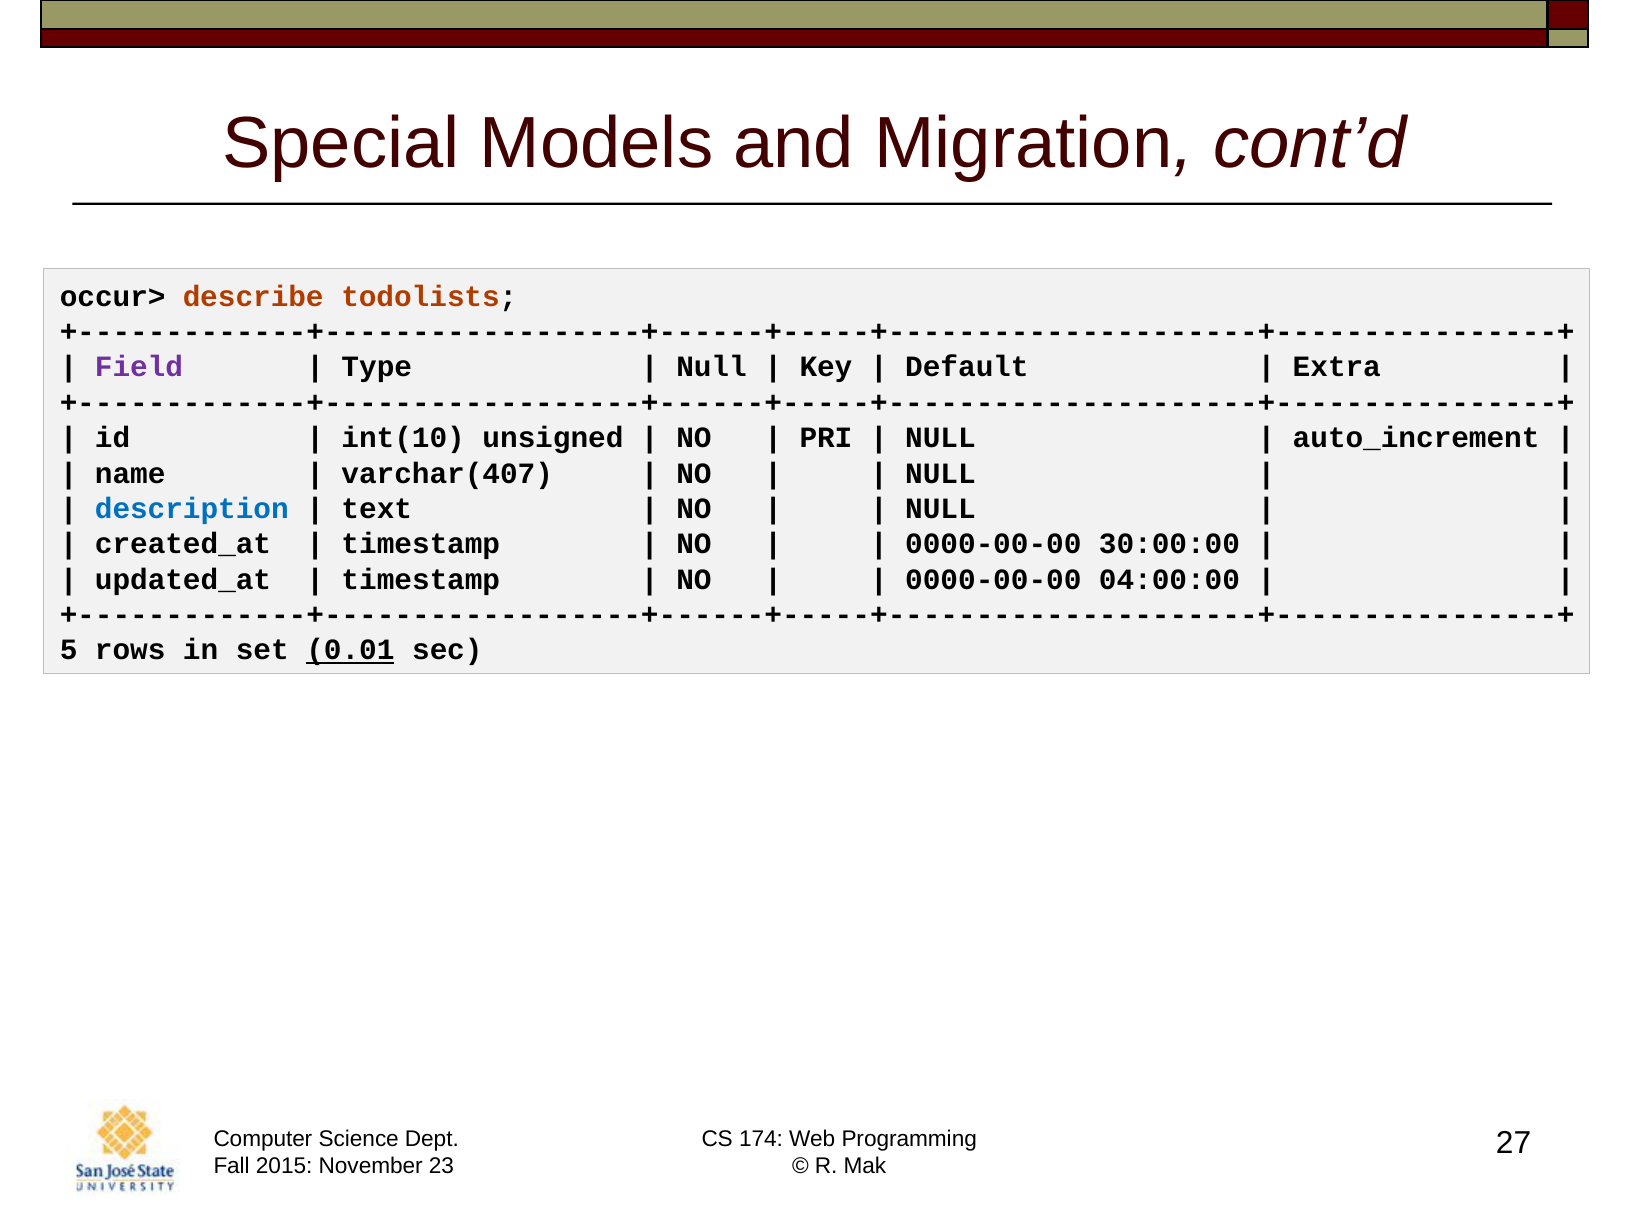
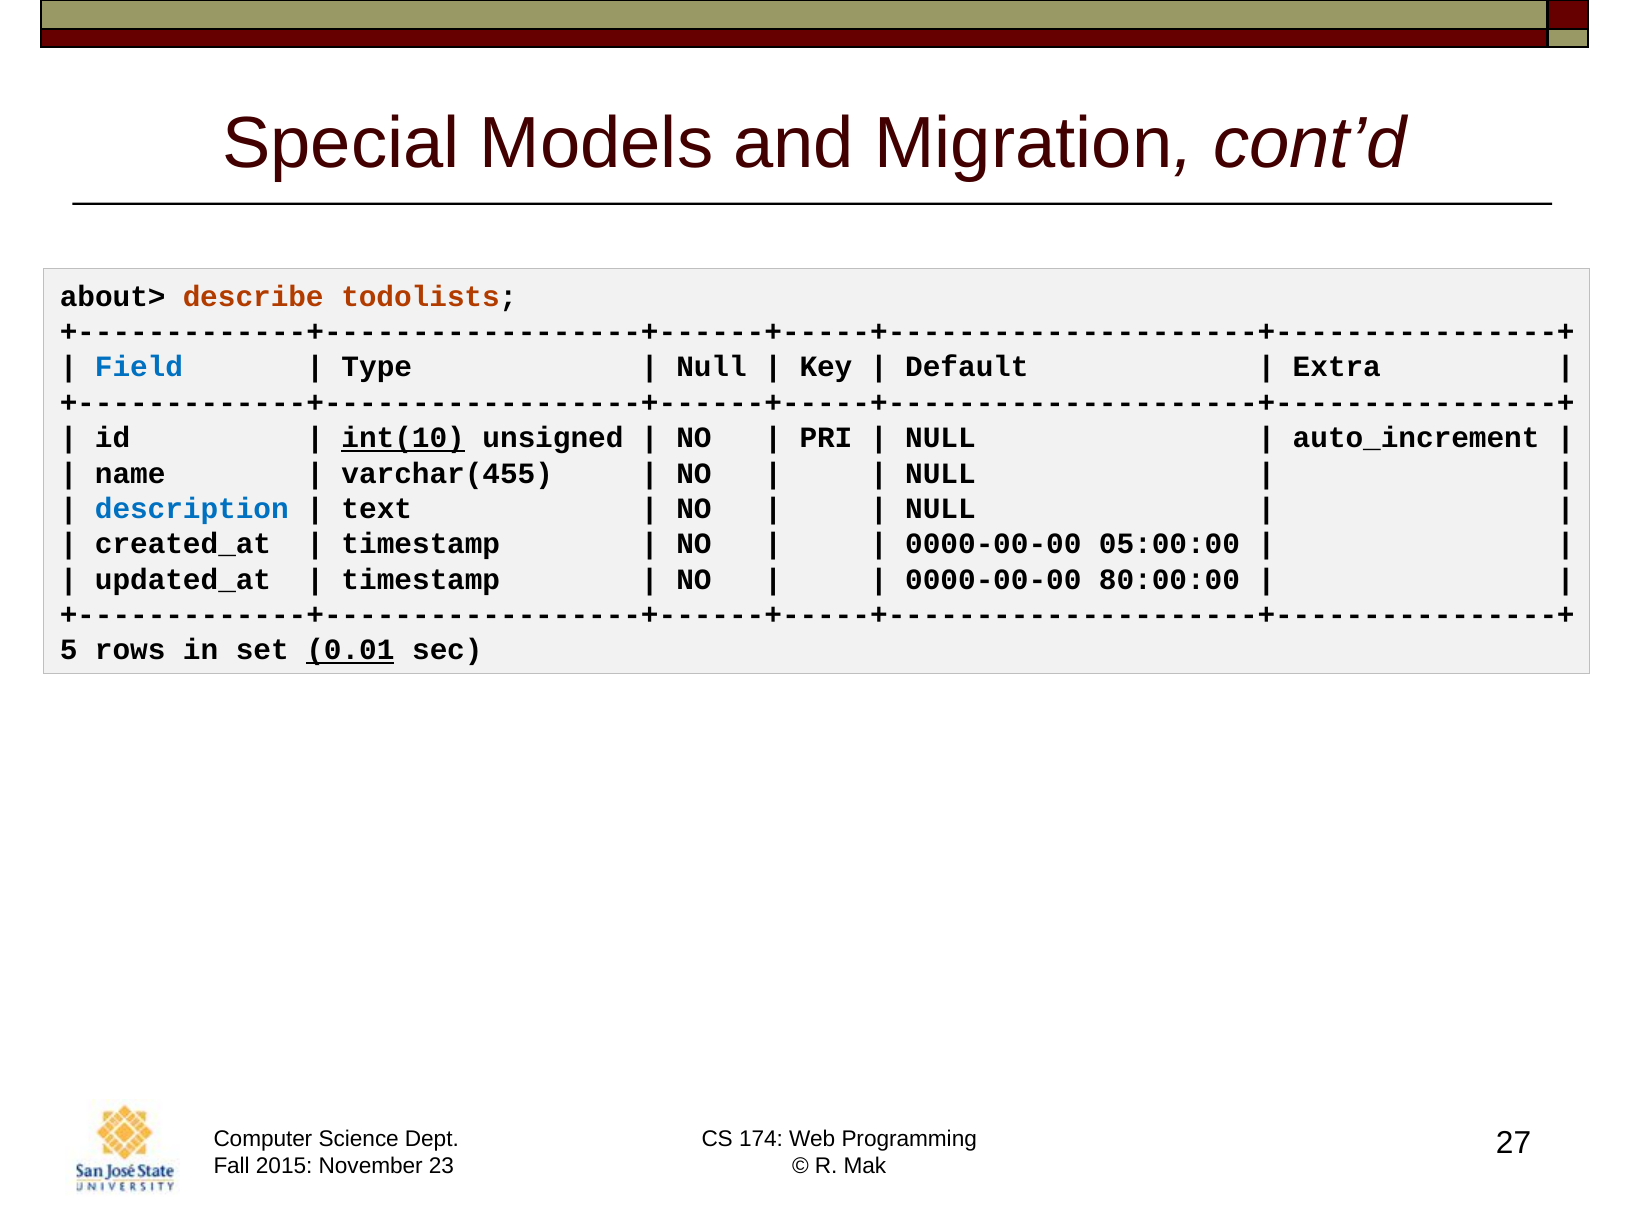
occur>: occur> -> about>
Field colour: purple -> blue
int(10 underline: none -> present
varchar(407: varchar(407 -> varchar(455
30:00:00: 30:00:00 -> 05:00:00
04:00:00: 04:00:00 -> 80:00:00
